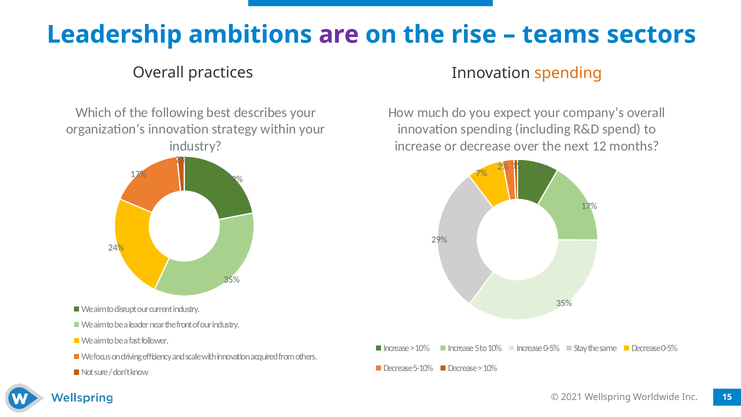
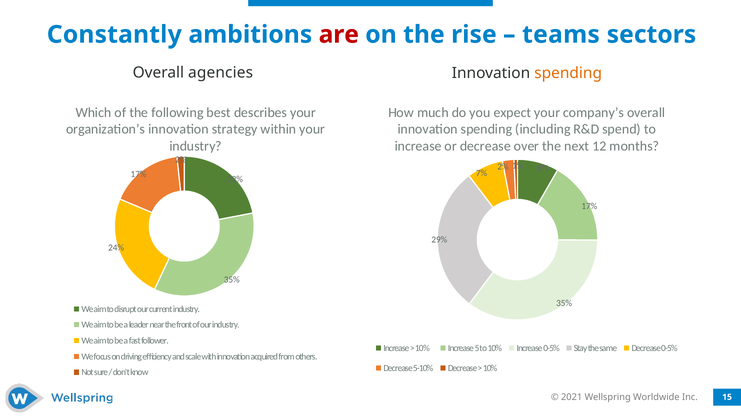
Leadership: Leadership -> Constantly
are colour: purple -> red
practices: practices -> agencies
